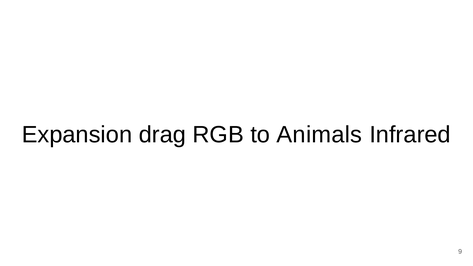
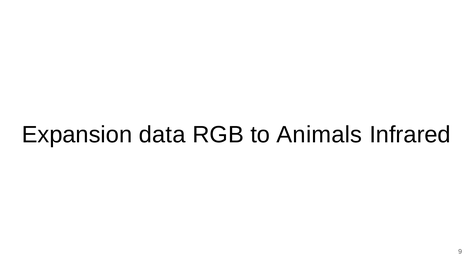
drag: drag -> data
